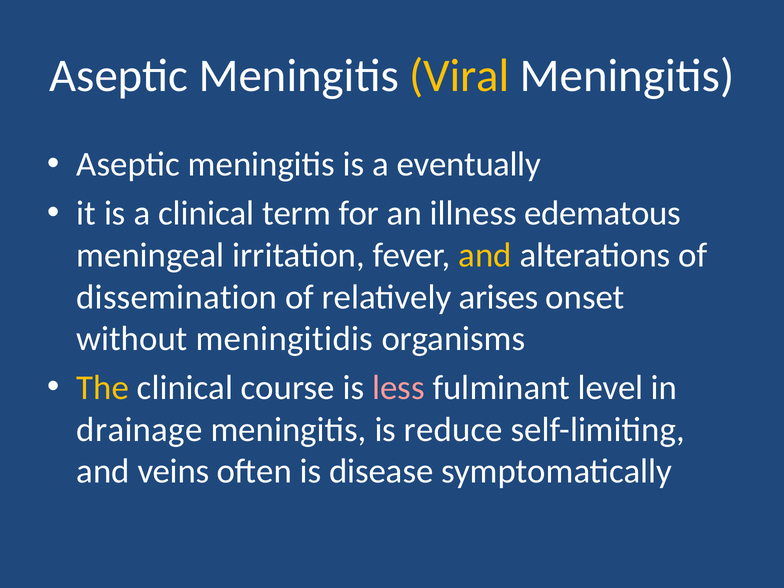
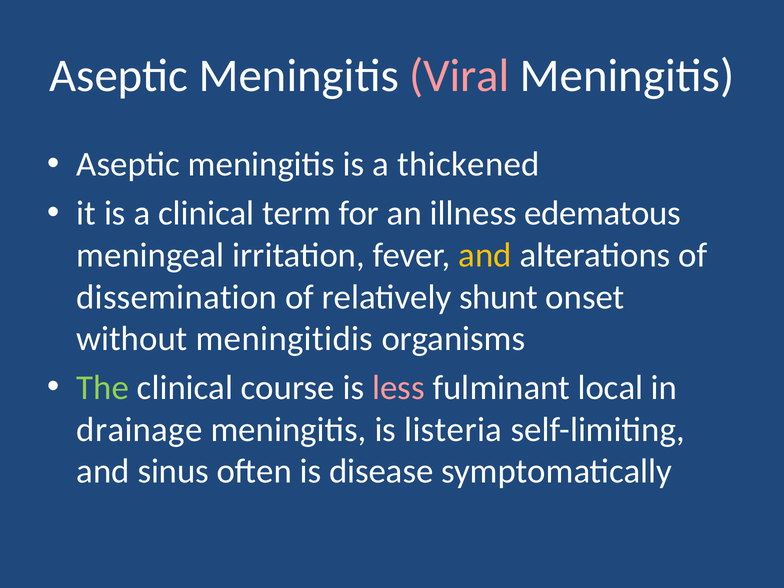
Viral colour: yellow -> pink
eventually: eventually -> thickened
arises: arises -> shunt
The colour: yellow -> light green
level: level -> local
reduce: reduce -> listeria
veins: veins -> sinus
